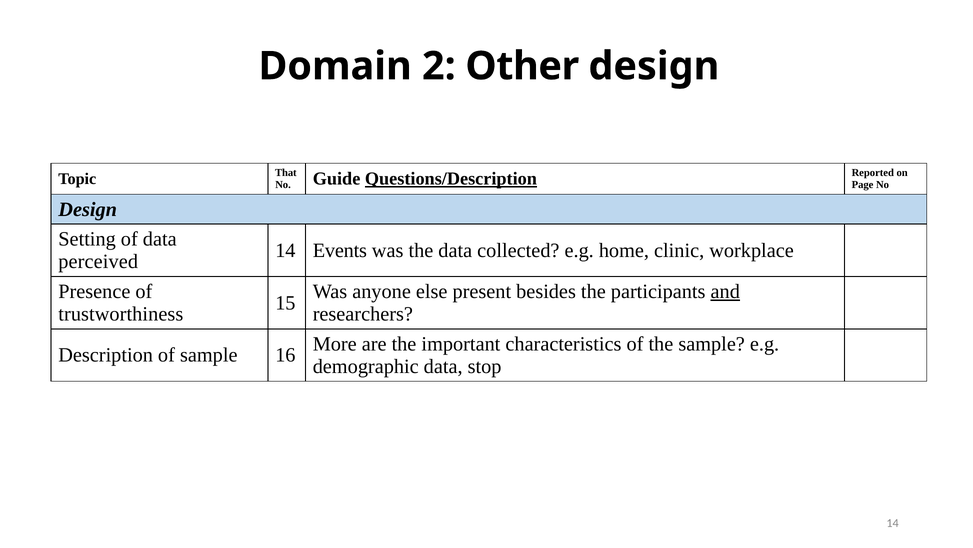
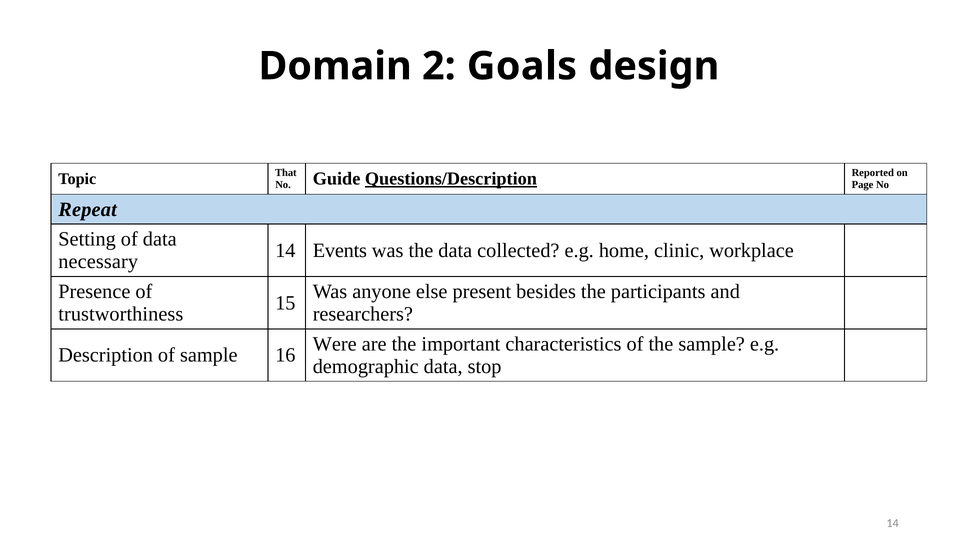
Other: Other -> Goals
Design at (88, 209): Design -> Repeat
perceived: perceived -> necessary
and underline: present -> none
More: More -> Were
